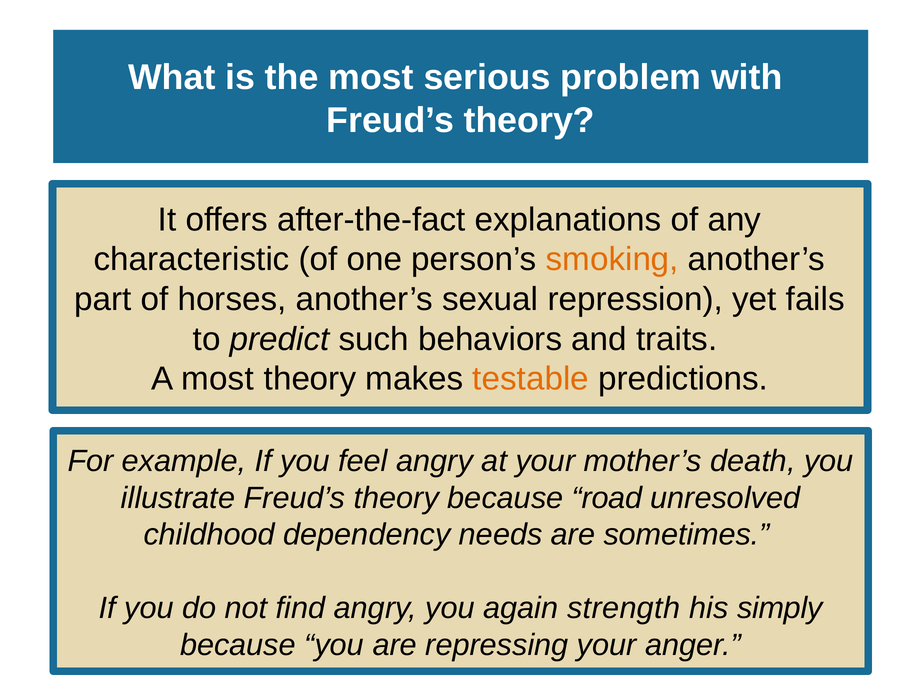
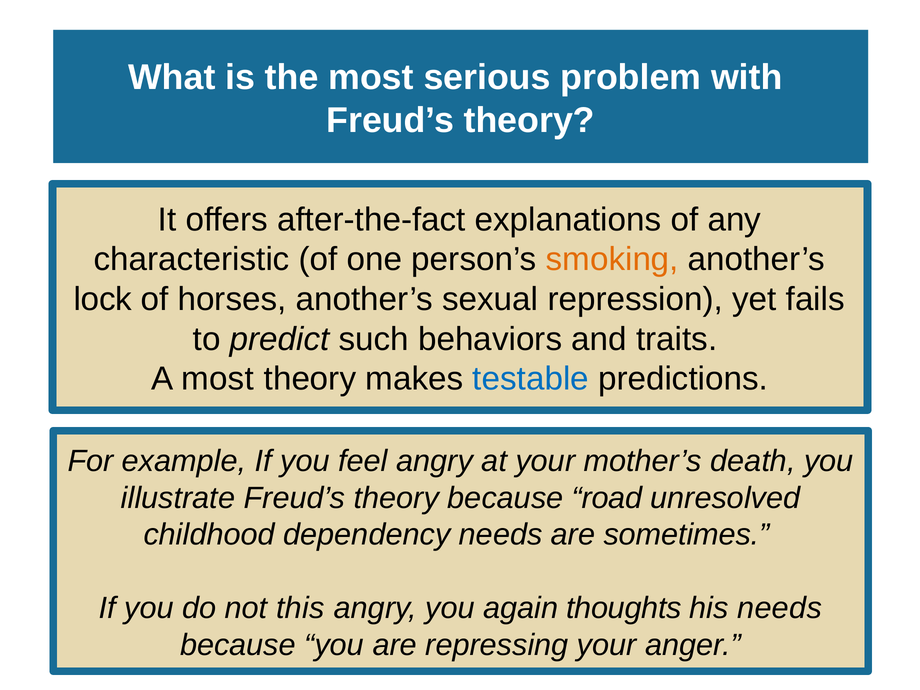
part: part -> lock
testable colour: orange -> blue
find: find -> this
strength: strength -> thoughts
his simply: simply -> needs
